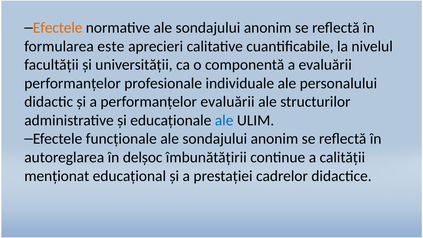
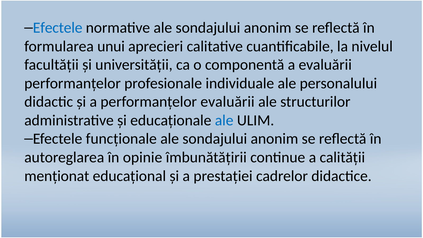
Efectele at (58, 28) colour: orange -> blue
este: este -> unui
delșoc: delșoc -> opinie
